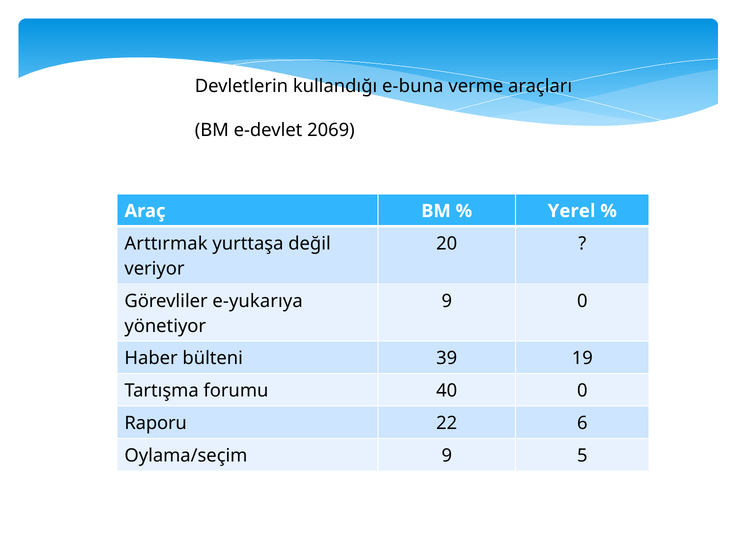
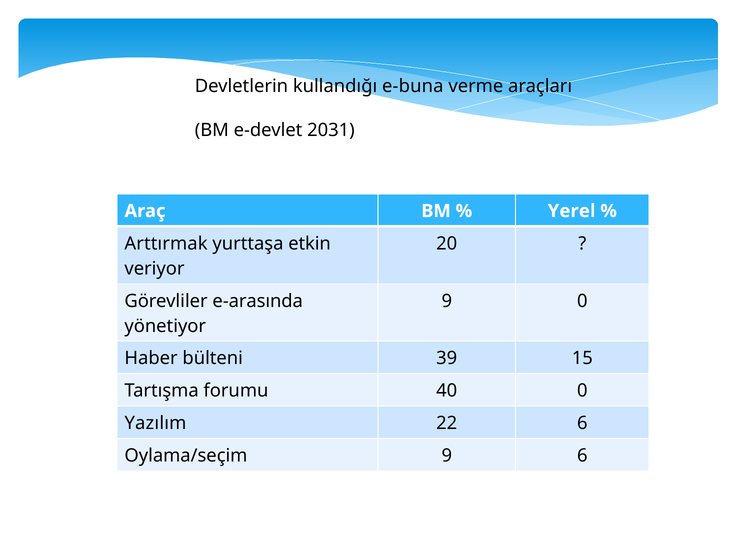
2069: 2069 -> 2031
değil: değil -> etkin
e-yukarıya: e-yukarıya -> e-arasında
19: 19 -> 15
Raporu: Raporu -> Yazılım
9 5: 5 -> 6
